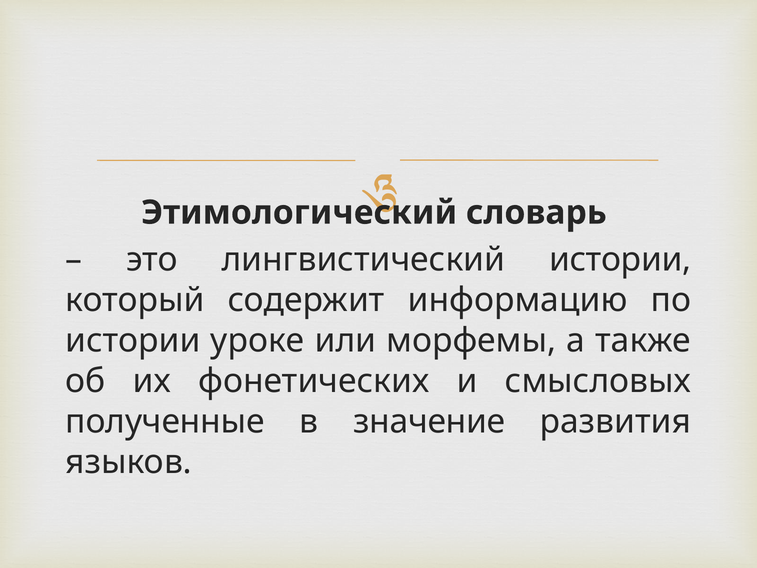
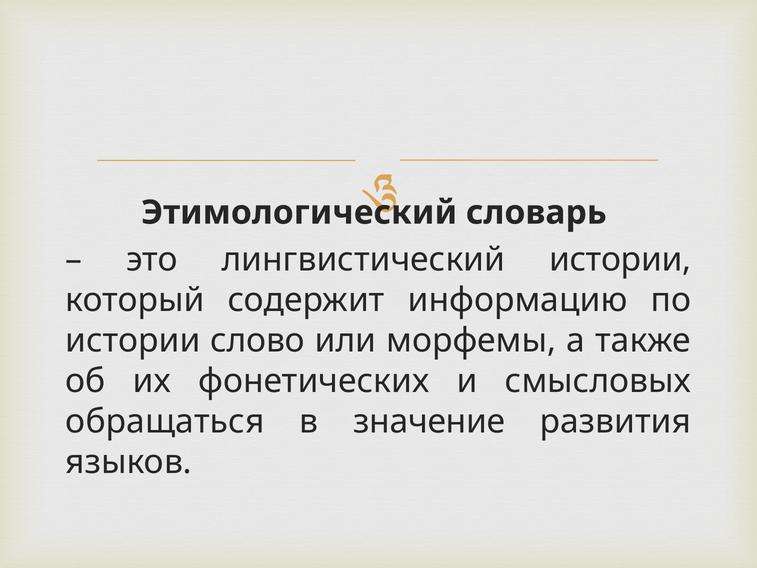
уроке: уроке -> слово
полученные: полученные -> обращаться
